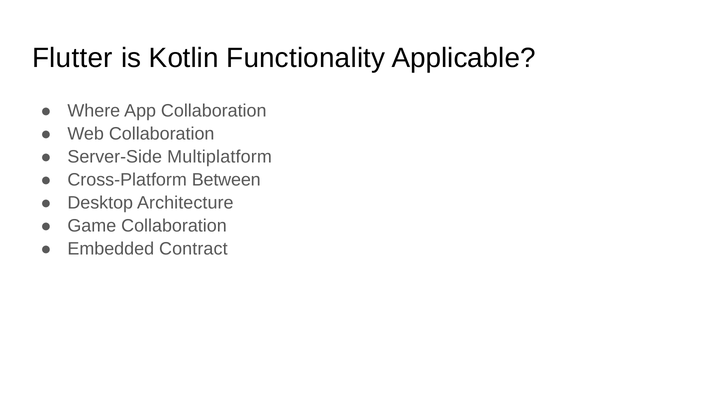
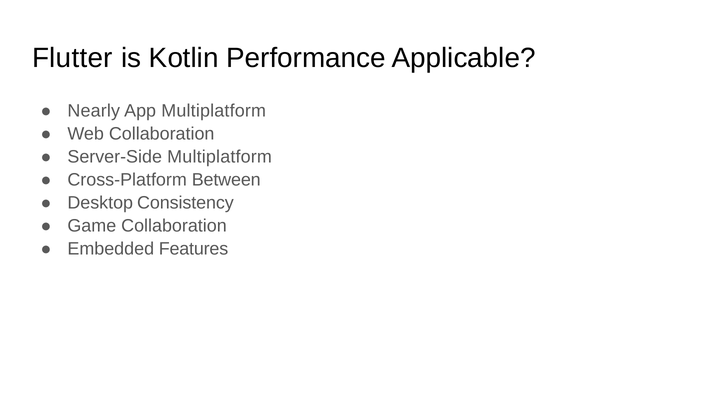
Functionality: Functionality -> Performance
Where: Where -> Nearly
App Collaboration: Collaboration -> Multiplatform
Architecture: Architecture -> Consistency
Contract: Contract -> Features
